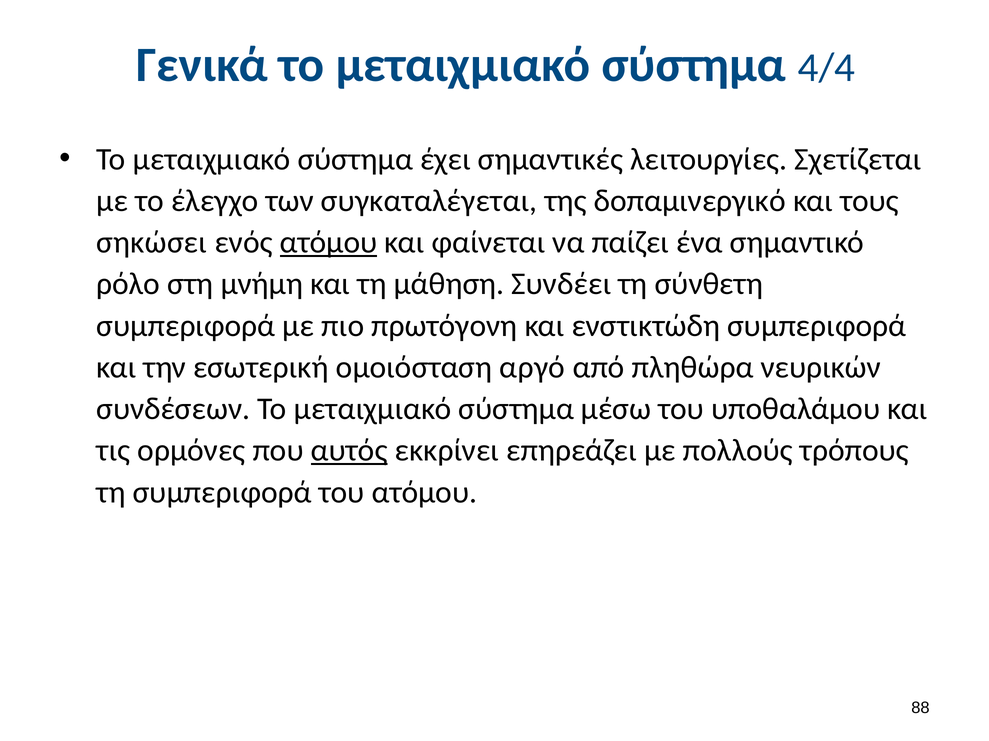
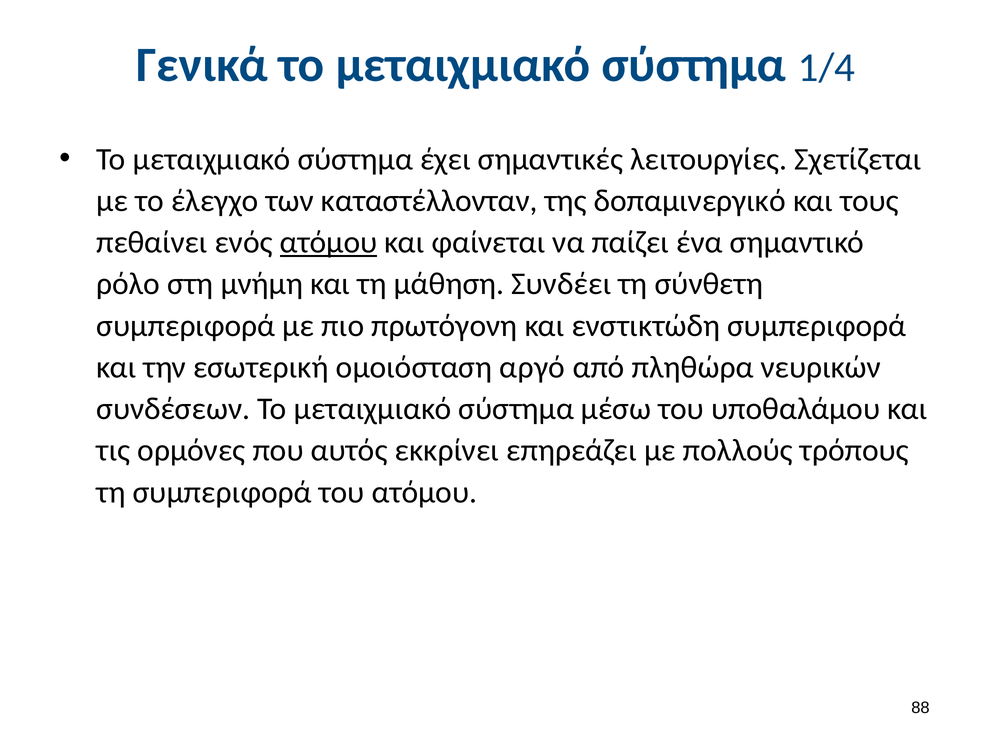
4/4: 4/4 -> 1/4
συγκαταλέγεται: συγκαταλέγεται -> καταστέλλονταν
σηκώσει: σηκώσει -> πεθαίνει
αυτός underline: present -> none
